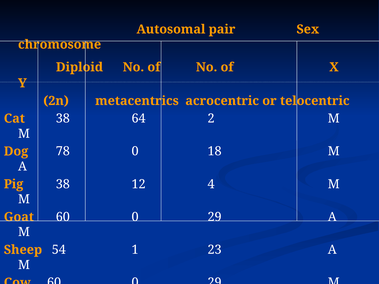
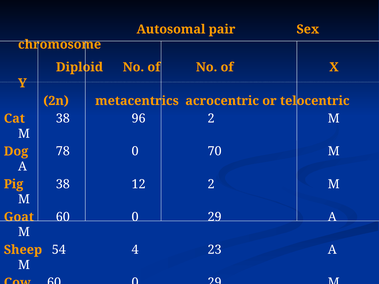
38 64: 64 -> 96
0 18: 18 -> 70
12 4: 4 -> 2
1: 1 -> 4
